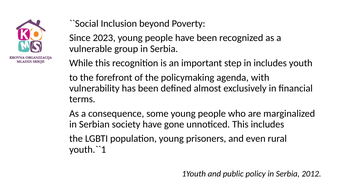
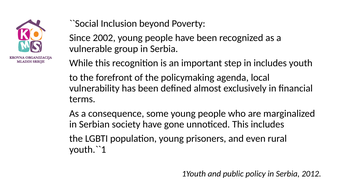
2023: 2023 -> 2002
with: with -> local
